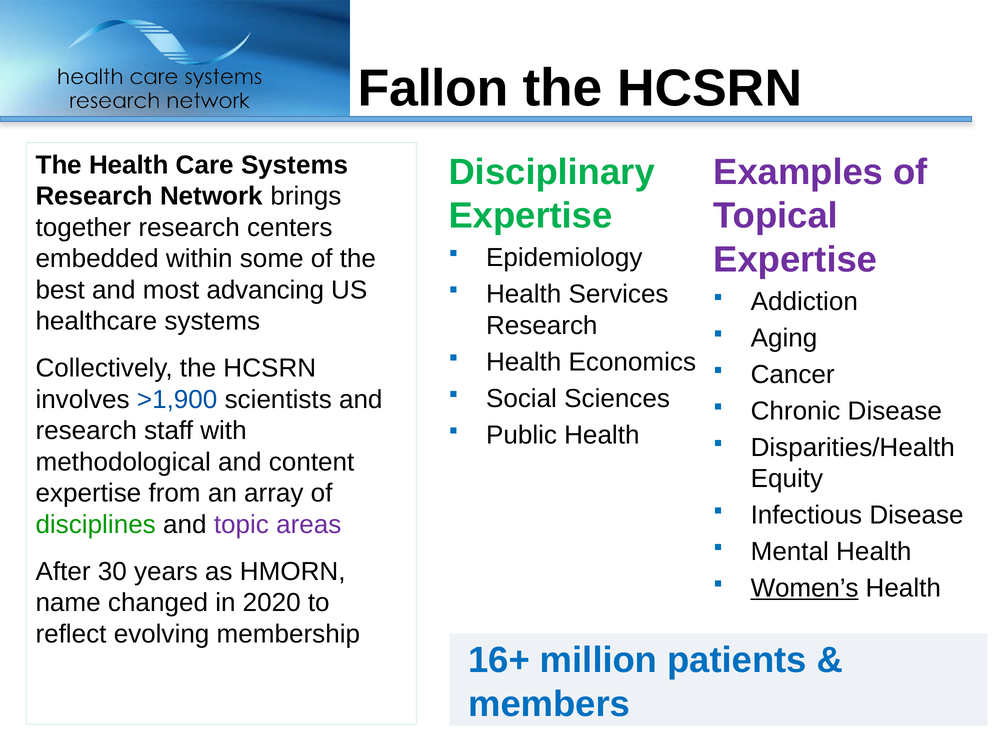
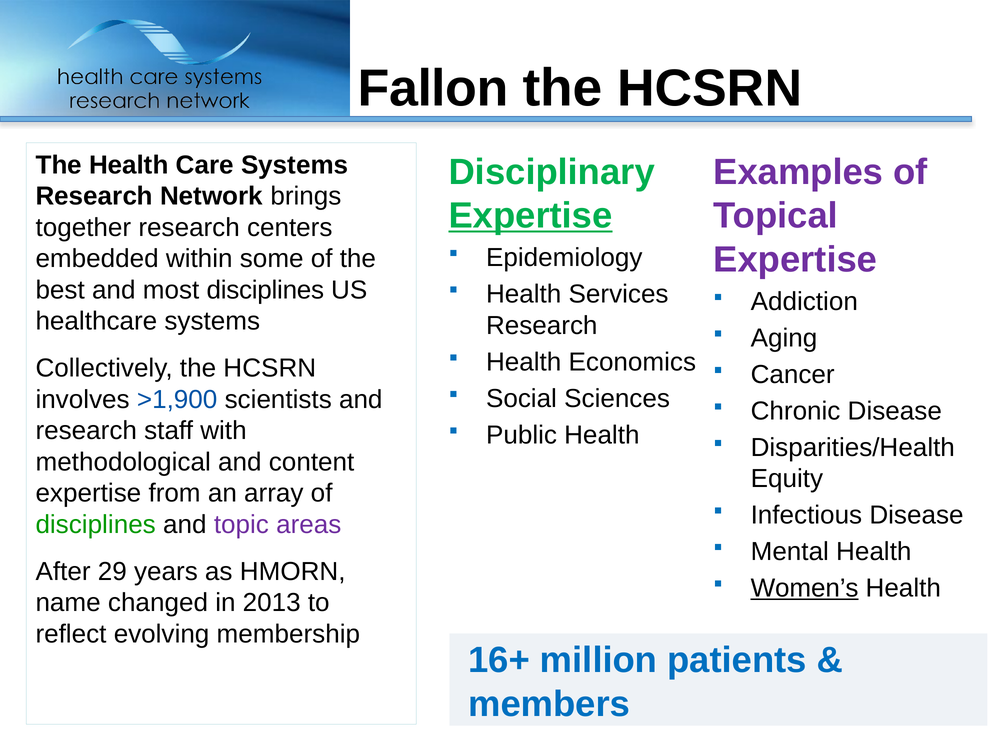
Expertise at (531, 216) underline: none -> present
most advancing: advancing -> disciplines
30: 30 -> 29
2020: 2020 -> 2013
